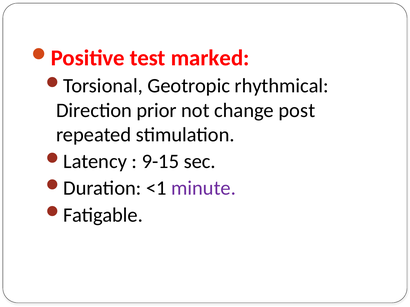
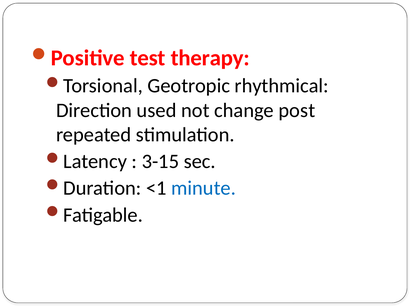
marked: marked -> therapy
prior: prior -> used
9-15: 9-15 -> 3-15
minute colour: purple -> blue
